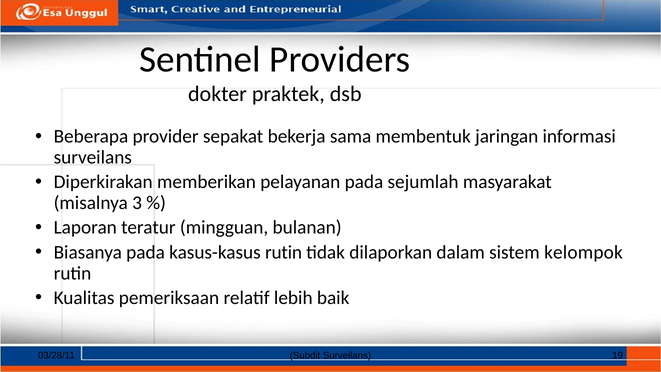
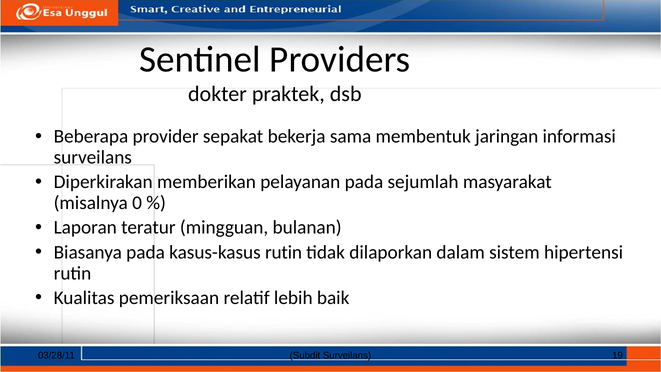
3: 3 -> 0
kelompok: kelompok -> hipertensi
